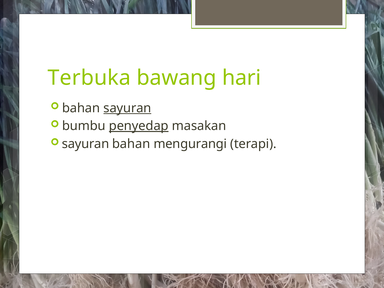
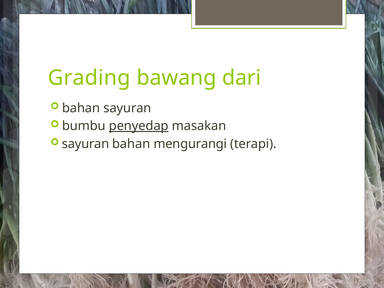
Terbuka: Terbuka -> Grading
hari: hari -> dari
sayuran at (127, 108) underline: present -> none
